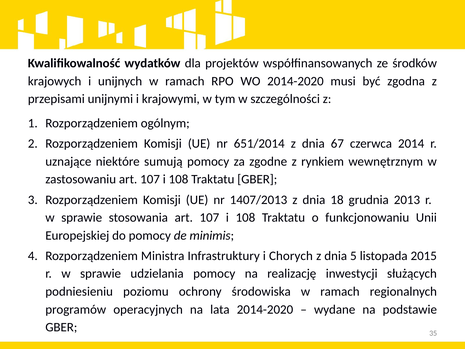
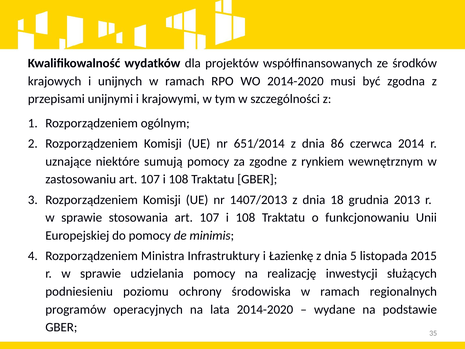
67: 67 -> 86
Chorych: Chorych -> Łazienkę
